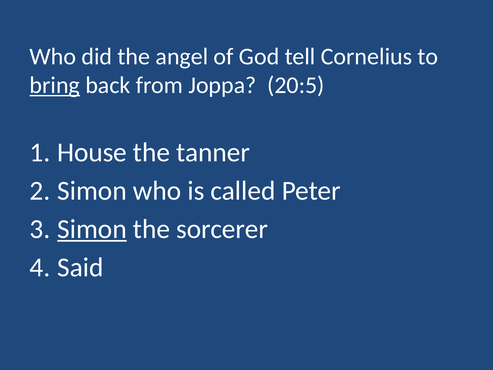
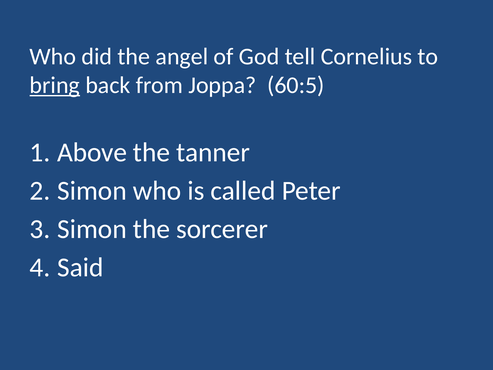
20:5: 20:5 -> 60:5
House: House -> Above
Simon at (92, 229) underline: present -> none
